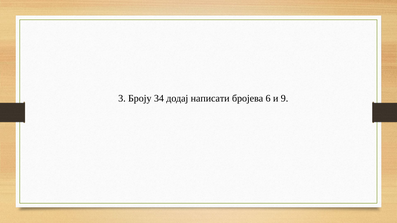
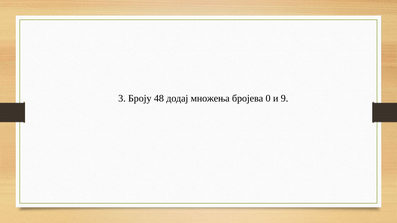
34: 34 -> 48
написати: написати -> множења
6: 6 -> 0
